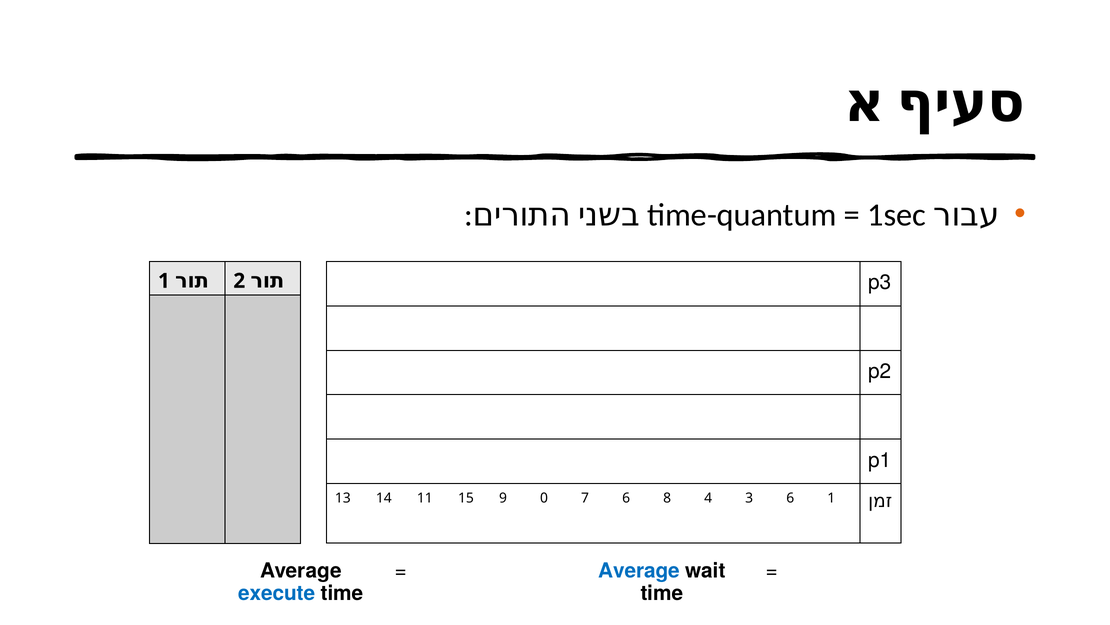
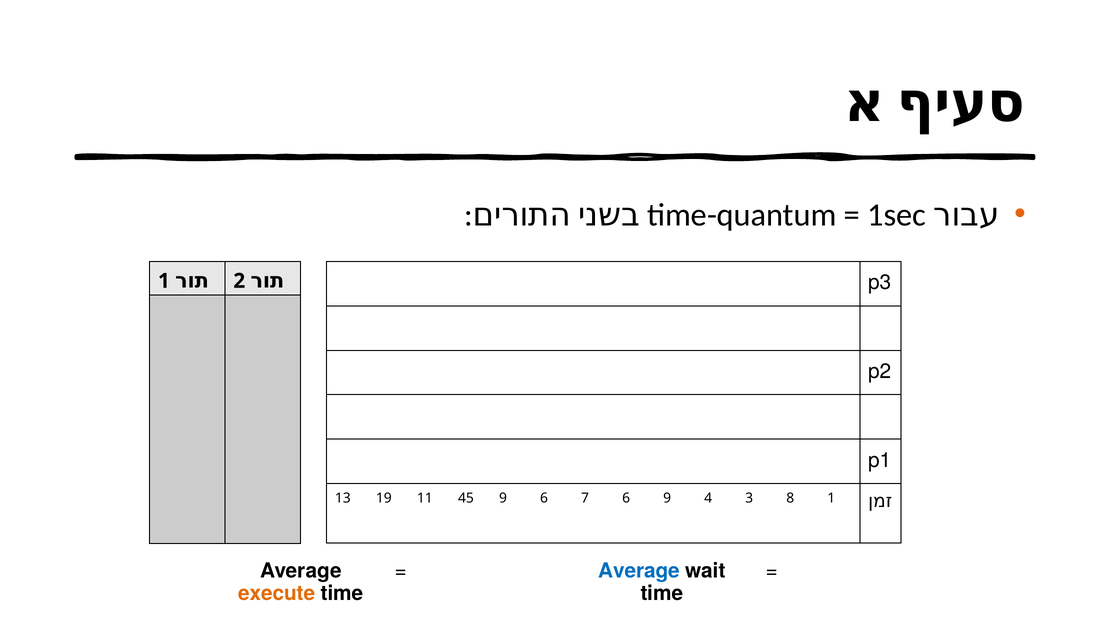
14: 14 -> 19
15: 15 -> 45
9 0: 0 -> 6
6 8: 8 -> 9
3 6: 6 -> 8
execute colour: blue -> orange
